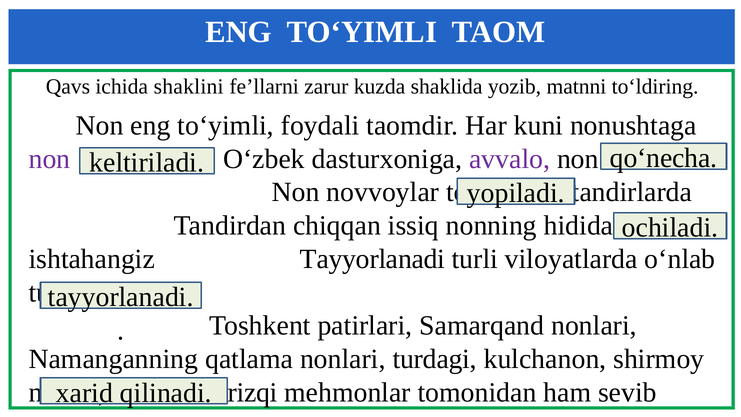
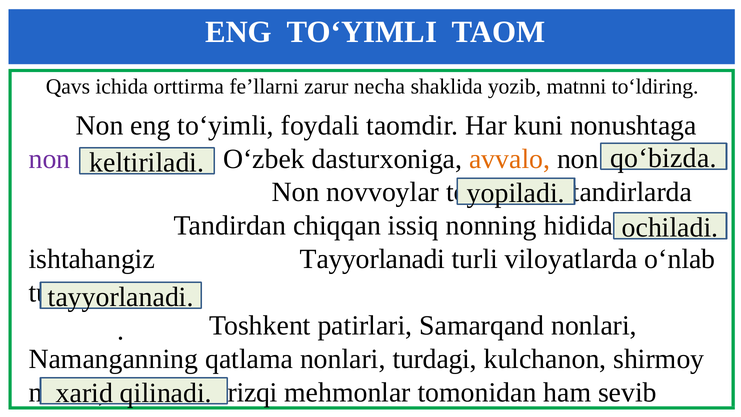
shaklini: shaklini -> orttirma
kuzda: kuzda -> necha
avvalo colour: purple -> orange
qo‘necha: qo‘necha -> qo‘bizda
